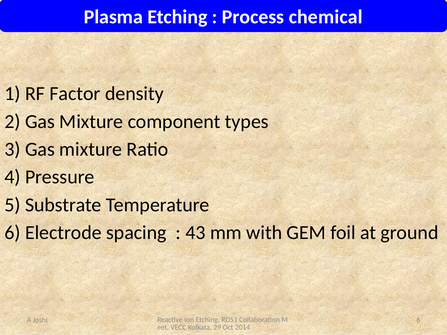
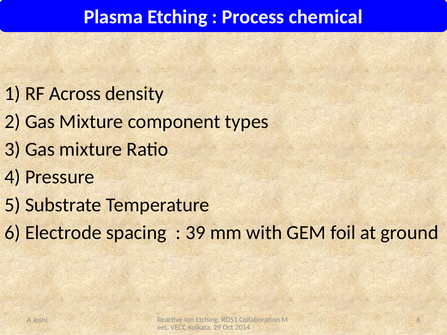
Factor: Factor -> Across
43: 43 -> 39
